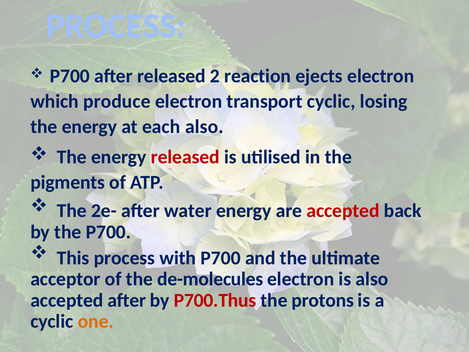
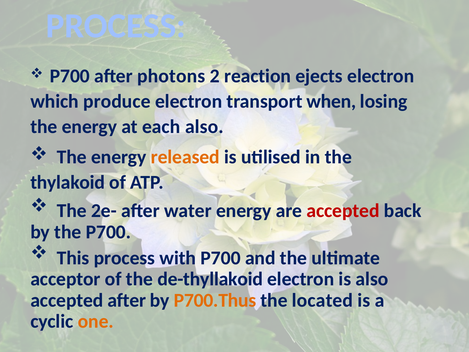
after released: released -> photons
transport cyclic: cyclic -> when
released at (185, 157) colour: red -> orange
pigments: pigments -> thylakoid
de-molecules: de-molecules -> de-thyllakoid
P700.Thus colour: red -> orange
protons: protons -> located
